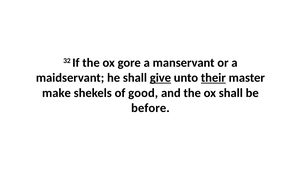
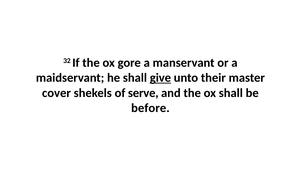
their underline: present -> none
make: make -> cover
good: good -> serve
